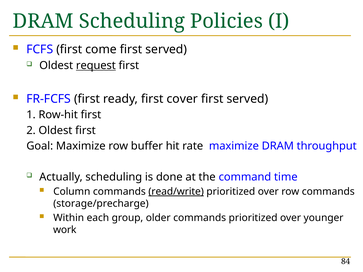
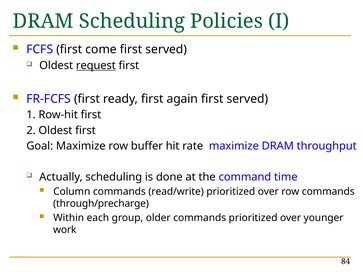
cover: cover -> again
read/write underline: present -> none
storage/precharge: storage/precharge -> through/precharge
